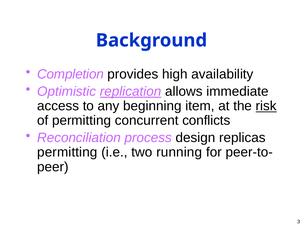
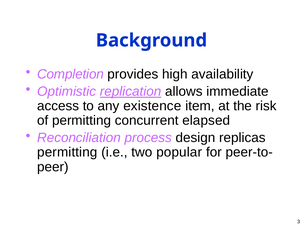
beginning: beginning -> existence
risk underline: present -> none
conflicts: conflicts -> elapsed
running: running -> popular
